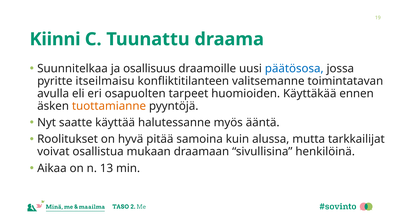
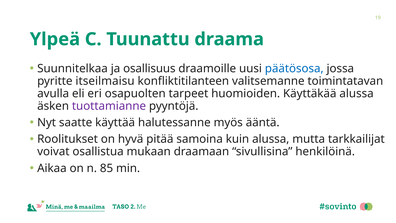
Kiinni: Kiinni -> Ylpeä
Käyttäkää ennen: ennen -> alussa
tuottamianne colour: orange -> purple
13: 13 -> 85
